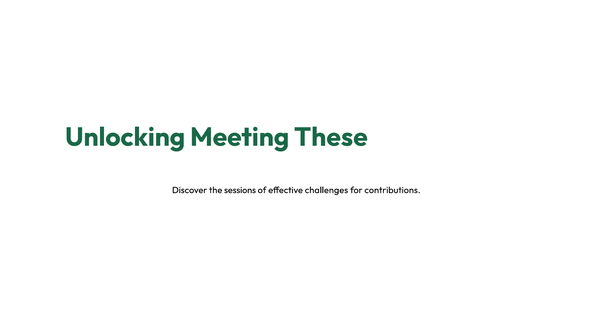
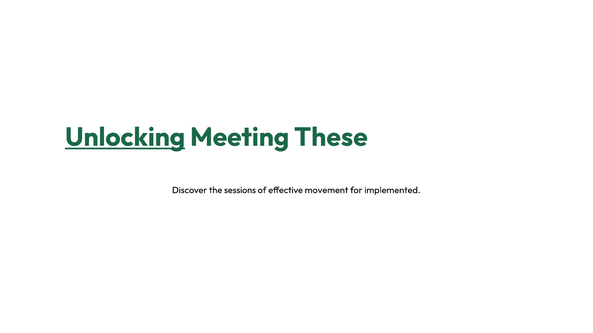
Unlocking underline: none -> present
challenges: challenges -> movement
contributions: contributions -> implemented
